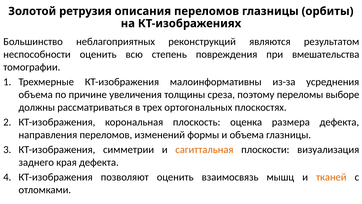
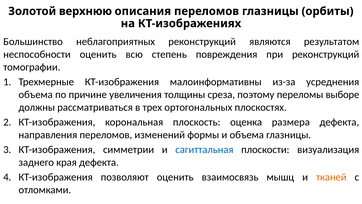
ретрузия: ретрузия -> верхнюю
при вмешательства: вмешательства -> реконструкций
сагиттальная colour: orange -> blue
